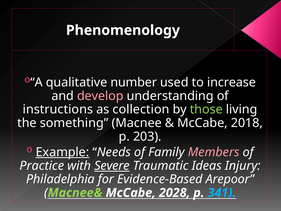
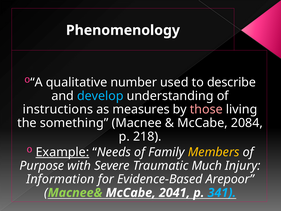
increase: increase -> describe
develop colour: pink -> light blue
collection: collection -> measures
those colour: light green -> pink
2018: 2018 -> 2084
203: 203 -> 218
Members colour: pink -> yellow
Practice: Practice -> Purpose
Severe underline: present -> none
Ideas: Ideas -> Much
Philadelphia: Philadelphia -> Information
2028: 2028 -> 2041
